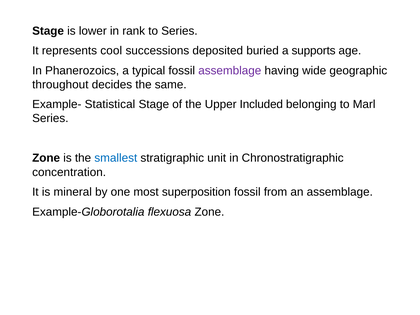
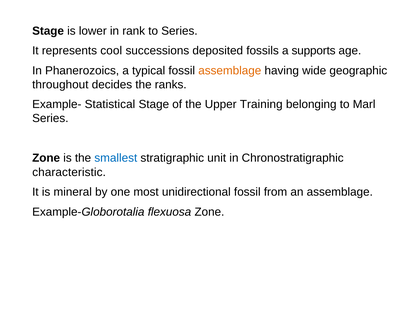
buried: buried -> fossils
assemblage at (230, 71) colour: purple -> orange
same: same -> ranks
Included: Included -> Training
concentration: concentration -> characteristic
superposition: superposition -> unidirectional
